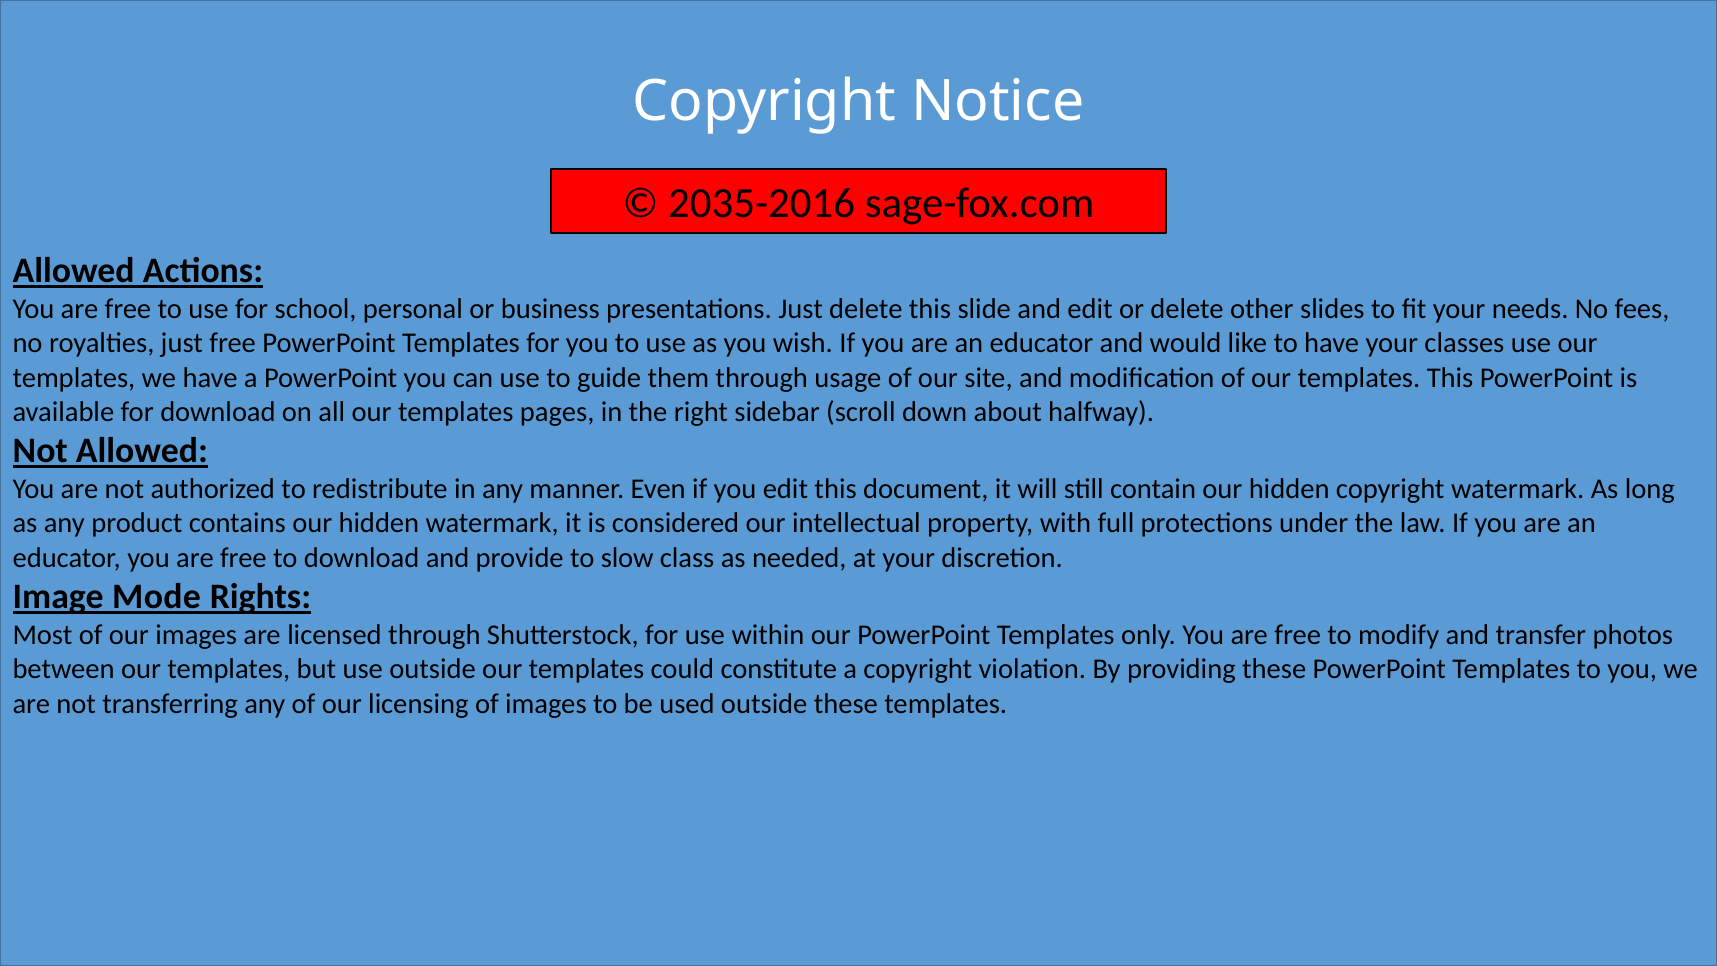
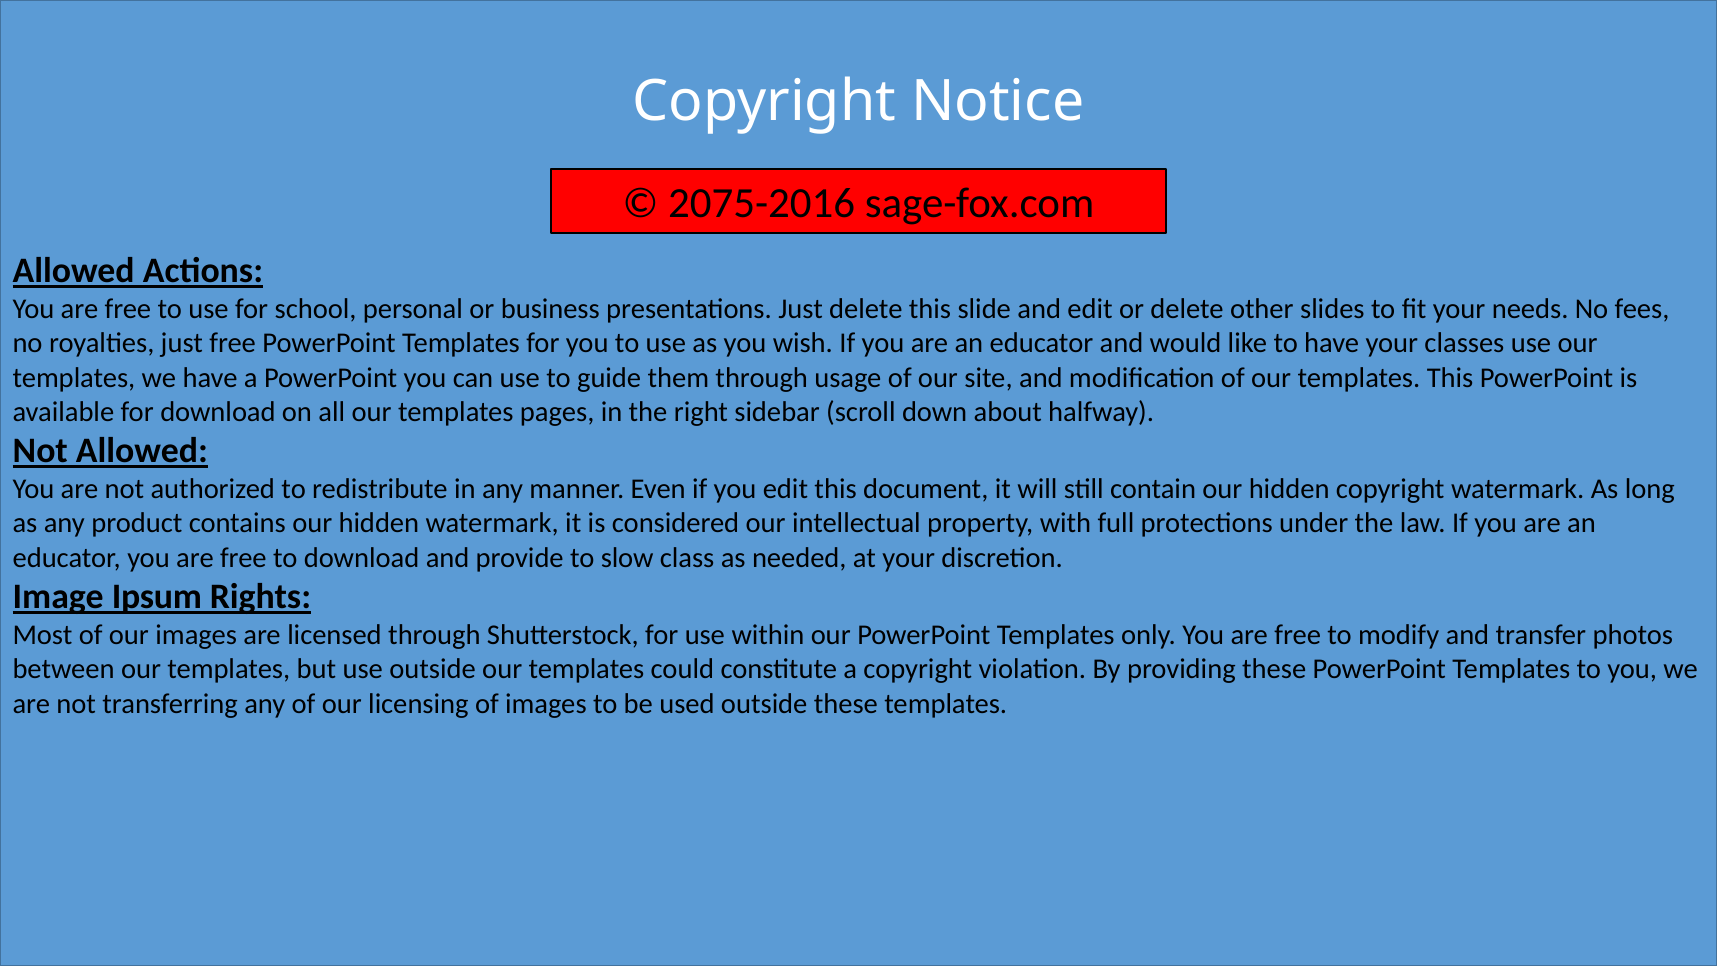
2035-2016: 2035-2016 -> 2075-2016
Mode: Mode -> Ipsum
